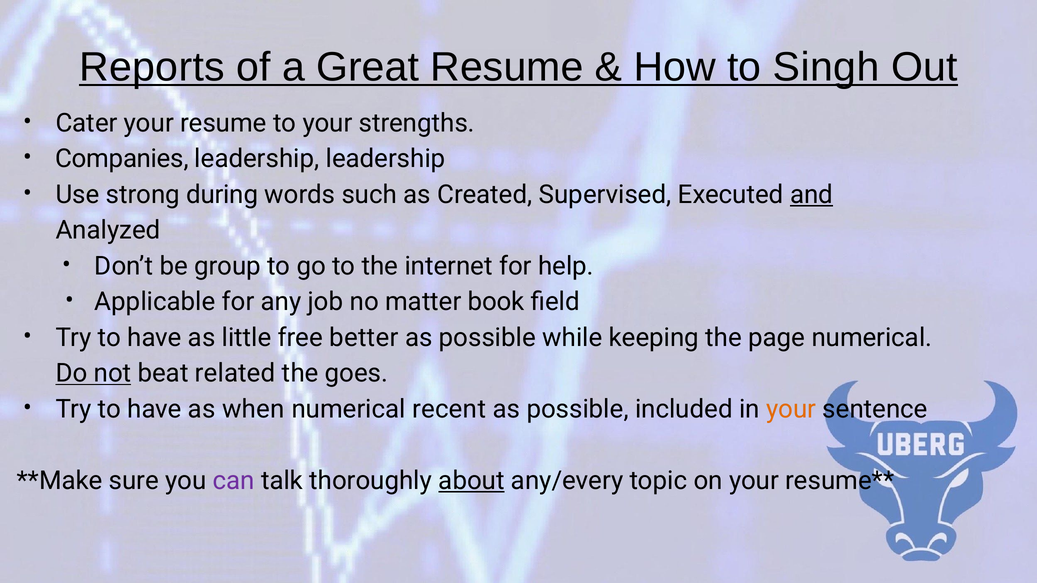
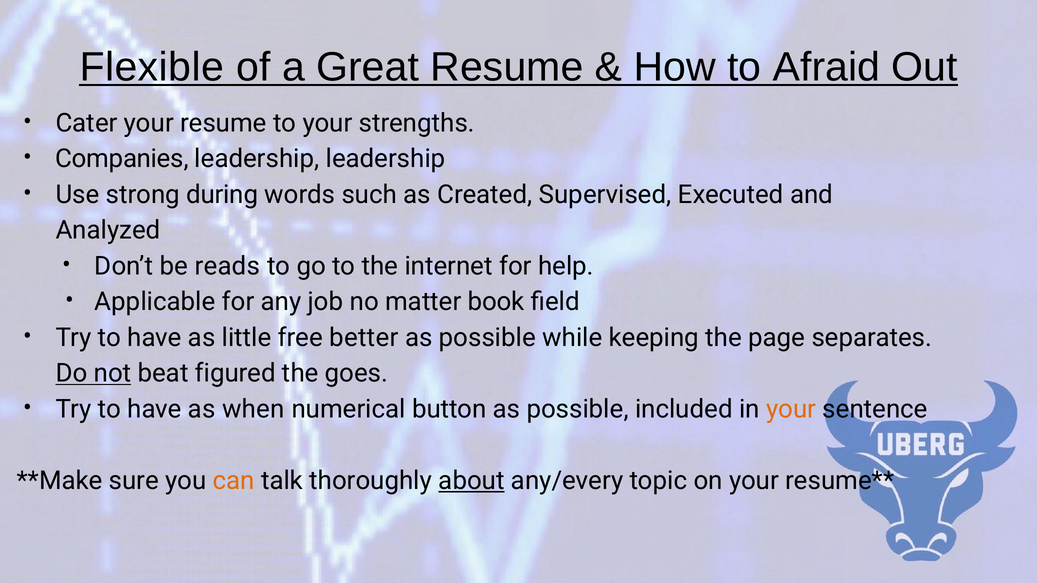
Reports: Reports -> Flexible
Singh: Singh -> Afraid
and underline: present -> none
group: group -> reads
page numerical: numerical -> separates
related: related -> figured
recent: recent -> button
can colour: purple -> orange
